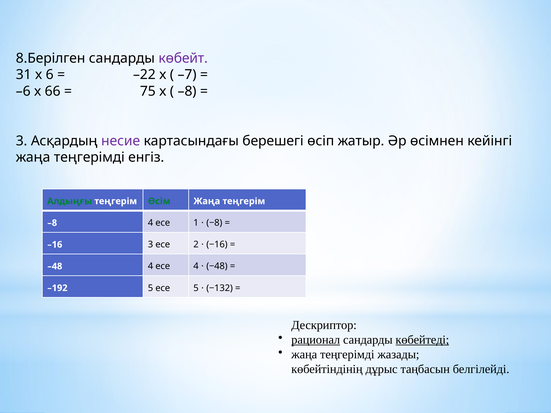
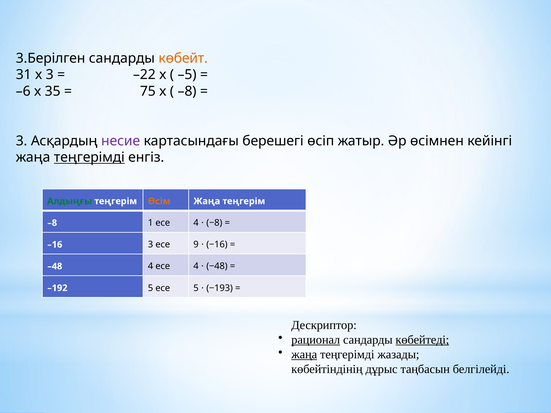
8.Берілген: 8.Берілген -> 3.Берілген
көбейт colour: purple -> orange
х 6: 6 -> 3
–7: –7 -> –5
66: 66 -> 35
теңгерімді at (89, 157) underline: none -> present
Өсім colour: green -> orange
–8 4: 4 -> 1
1 at (196, 223): 1 -> 4
2: 2 -> 9
−132: −132 -> −193
жаңа at (304, 355) underline: none -> present
